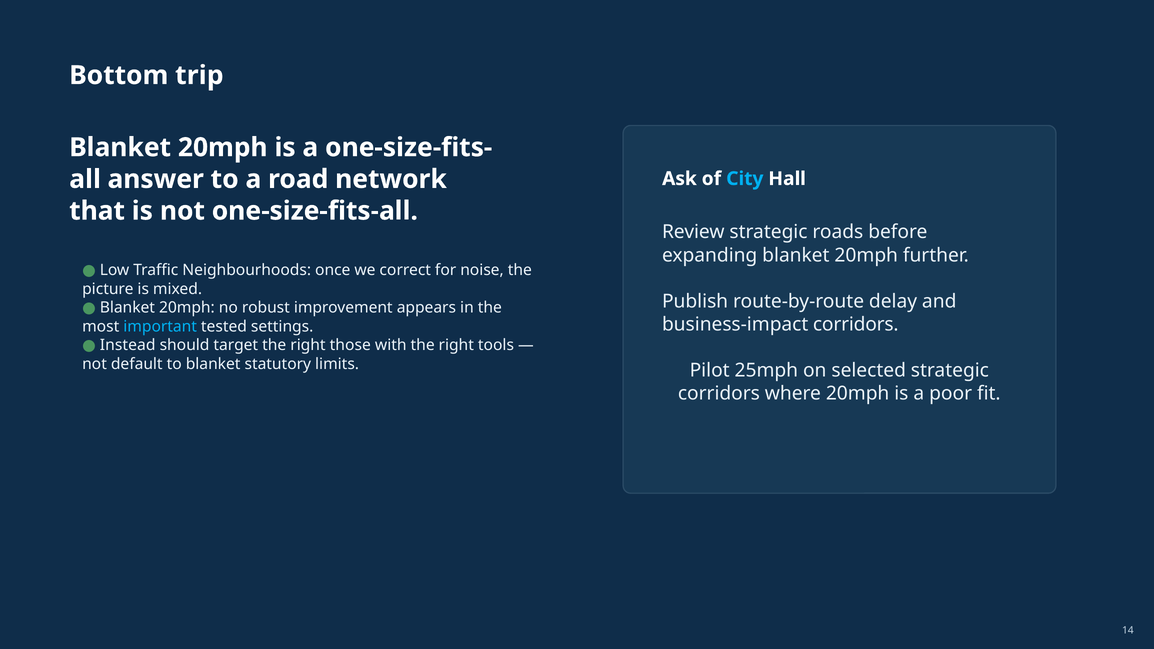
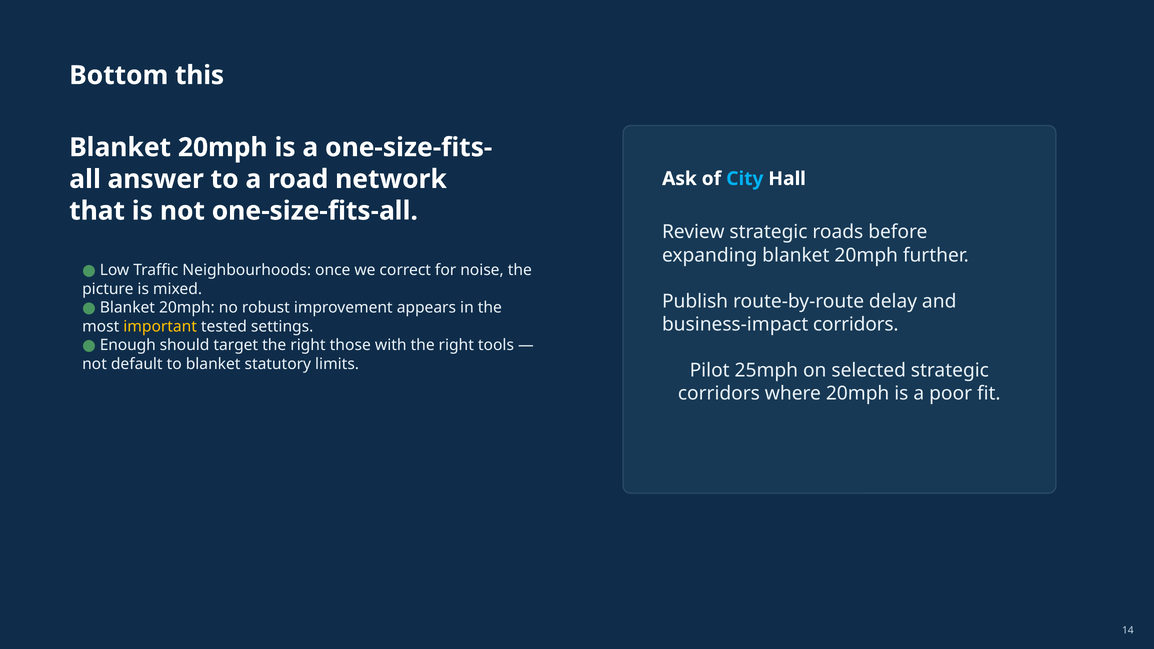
trip: trip -> this
important colour: light blue -> yellow
Instead: Instead -> Enough
